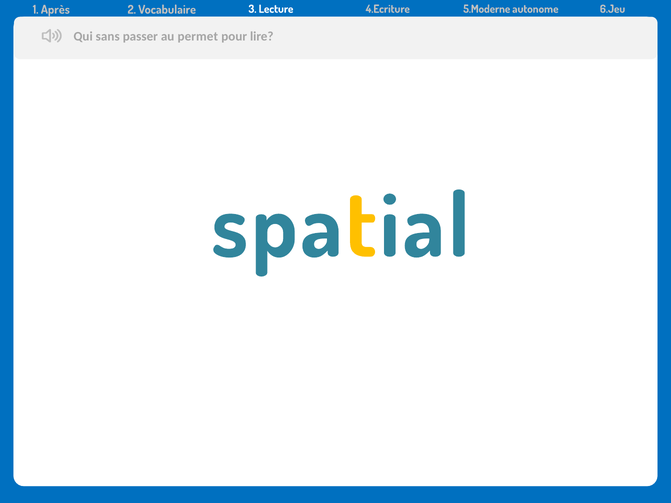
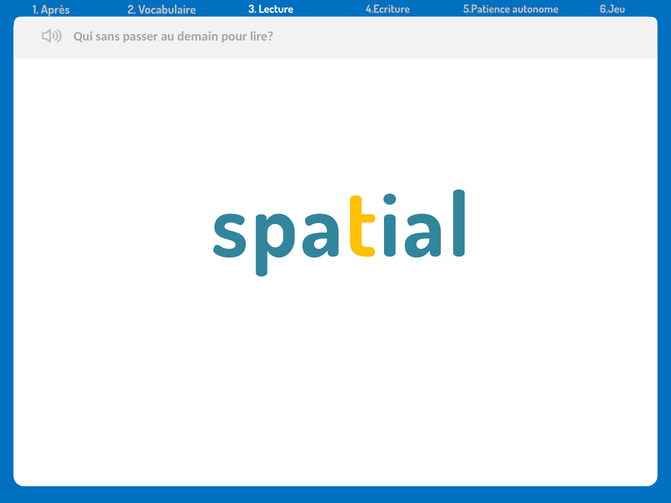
5.Moderne: 5.Moderne -> 5.Patience
permet: permet -> demain
